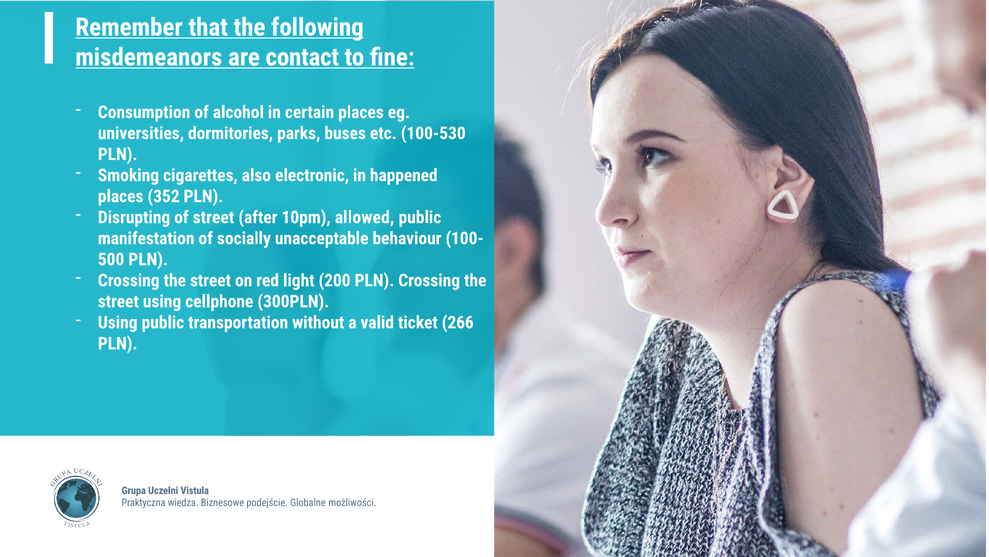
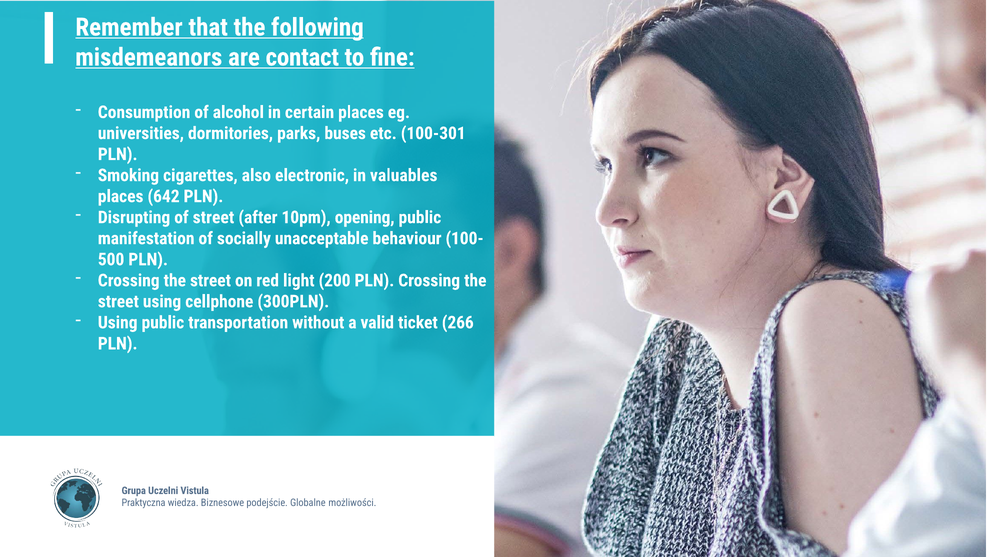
100-530: 100-530 -> 100-301
happened: happened -> valuables
352: 352 -> 642
allowed: allowed -> opening
